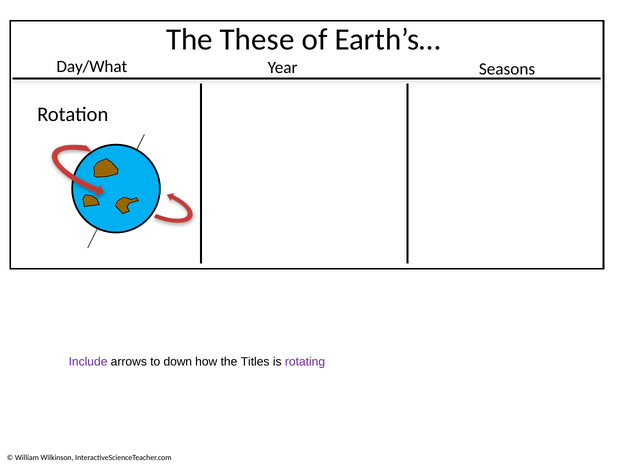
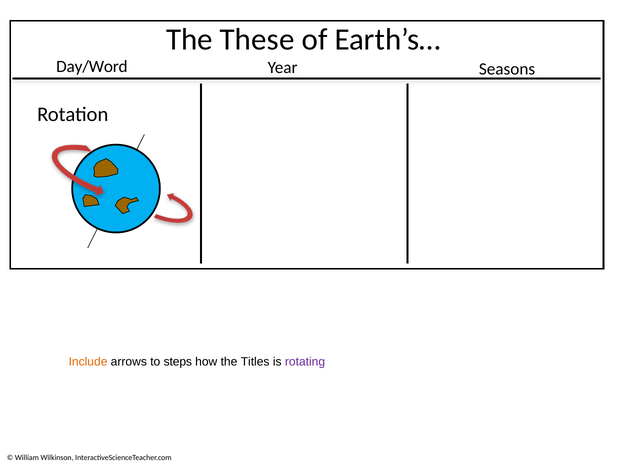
Day/What: Day/What -> Day/Word
Include colour: purple -> orange
down: down -> steps
